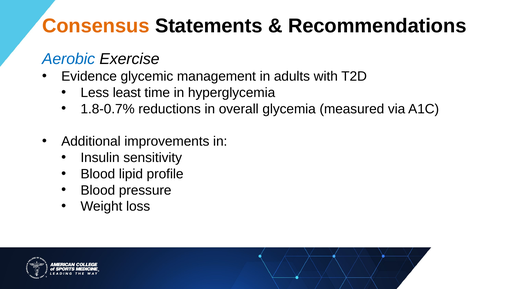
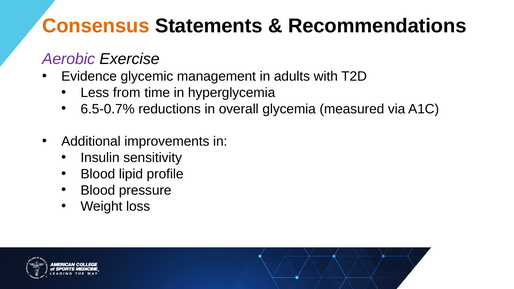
Aerobic colour: blue -> purple
least: least -> from
1.8-0.7%: 1.8-0.7% -> 6.5-0.7%
